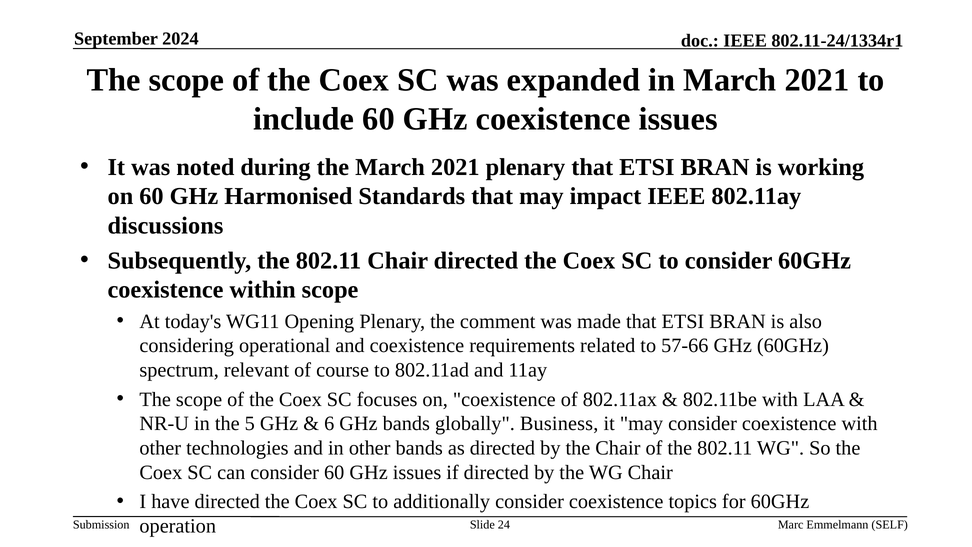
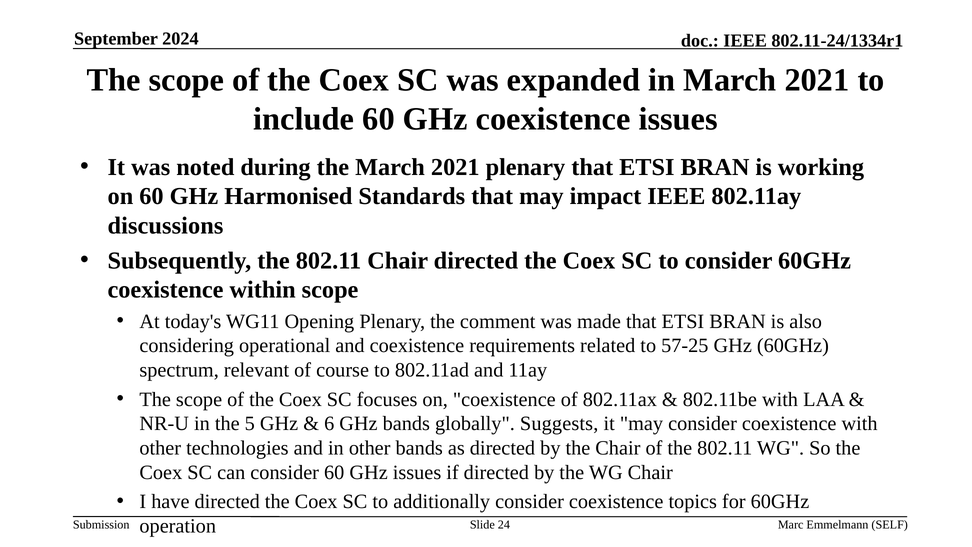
57-66: 57-66 -> 57-25
Business: Business -> Suggests
